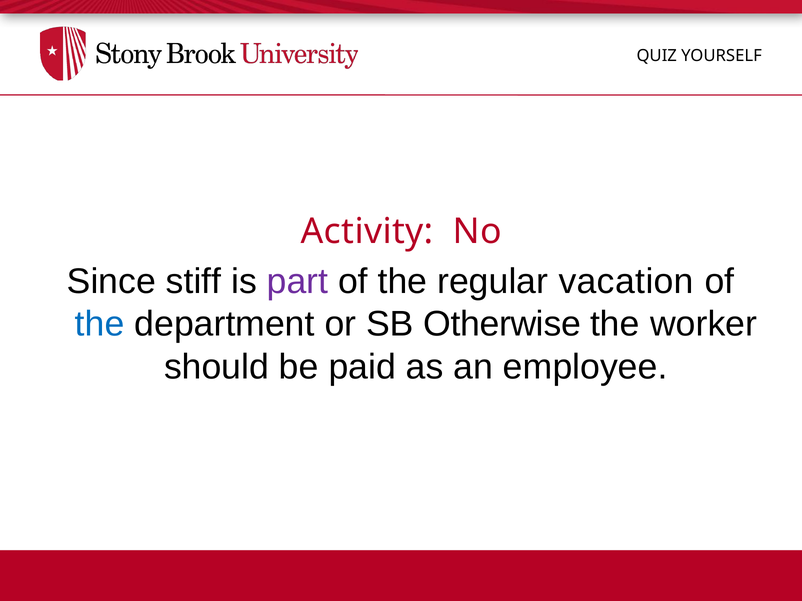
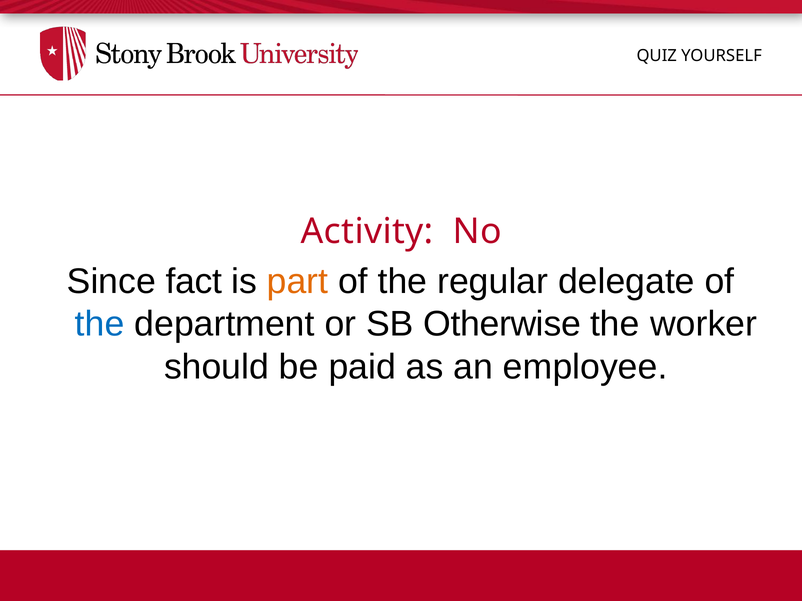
stiff: stiff -> fact
part colour: purple -> orange
vacation: vacation -> delegate
